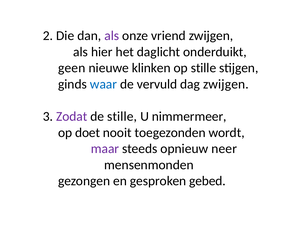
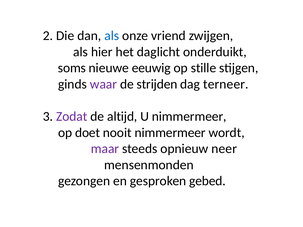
als at (112, 36) colour: purple -> blue
geen: geen -> soms
klinken: klinken -> eeuwig
waar colour: blue -> purple
vervuld: vervuld -> strijden
dag zwijgen: zwijgen -> terneer
de stille: stille -> altijd
nooit toegezonden: toegezonden -> nimmermeer
